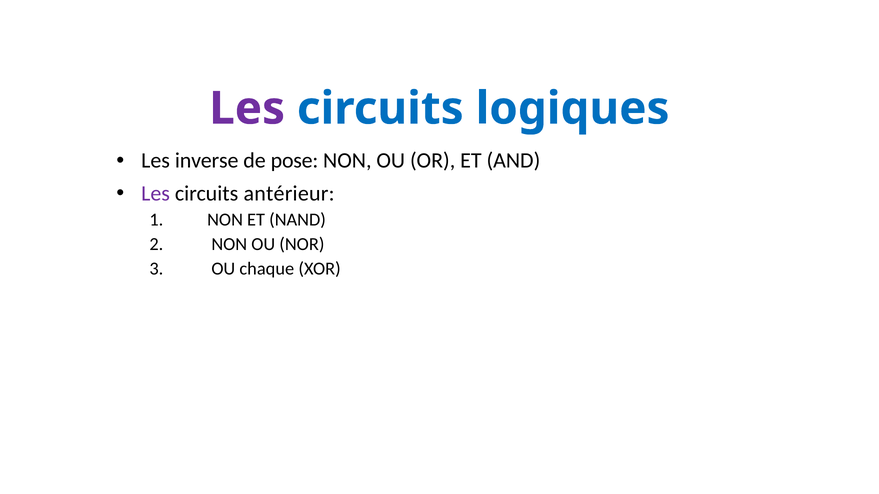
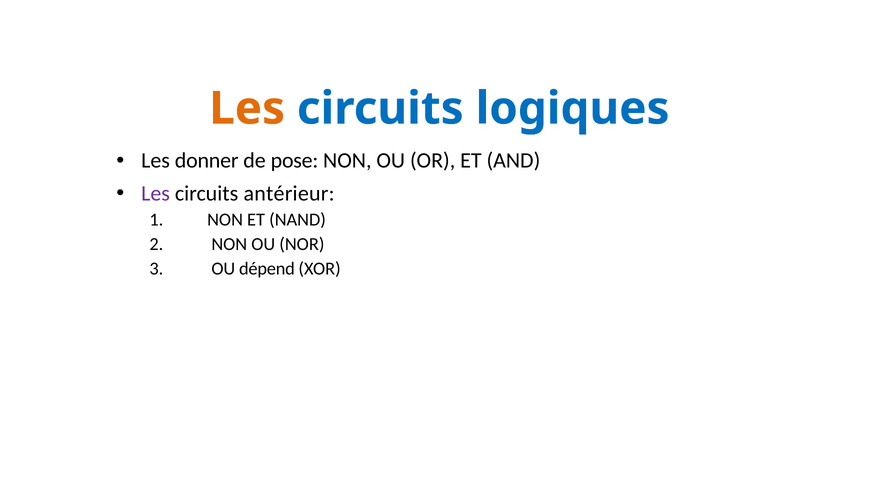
Les at (247, 109) colour: purple -> orange
inverse: inverse -> donner
chaque: chaque -> dépend
